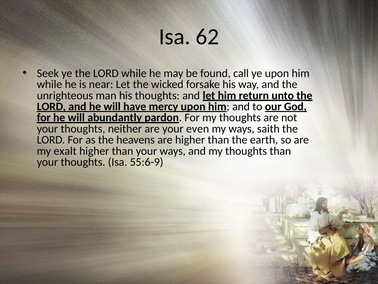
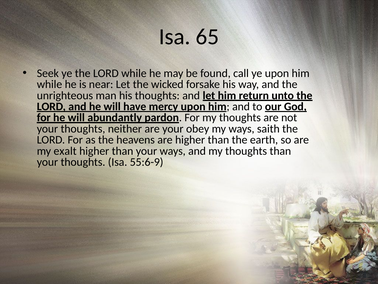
62: 62 -> 65
even: even -> obey
